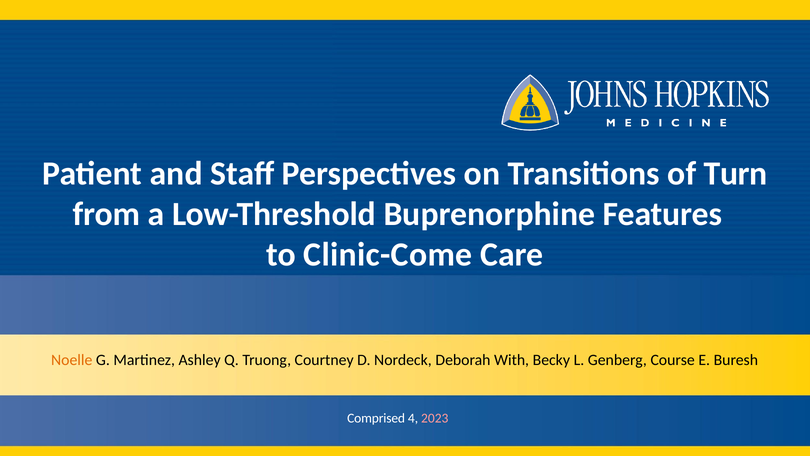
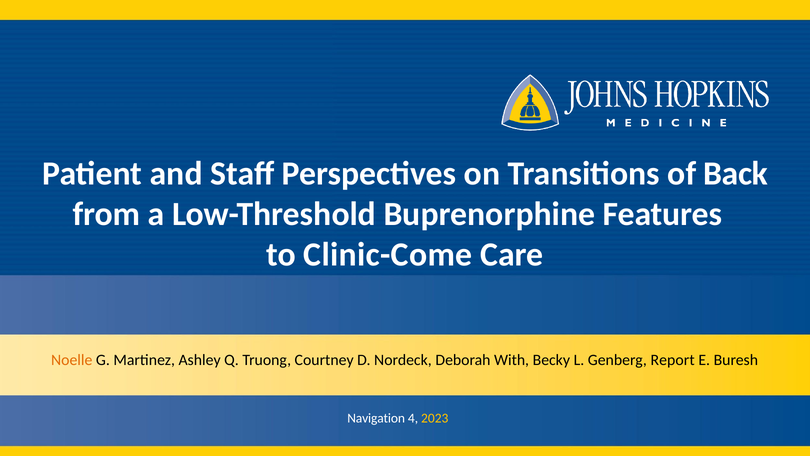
Turn: Turn -> Back
Course: Course -> Report
Comprised: Comprised -> Navigation
2023 colour: pink -> yellow
